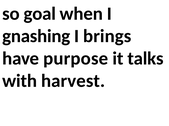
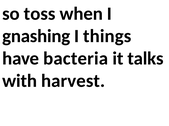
goal: goal -> toss
brings: brings -> things
purpose: purpose -> bacteria
